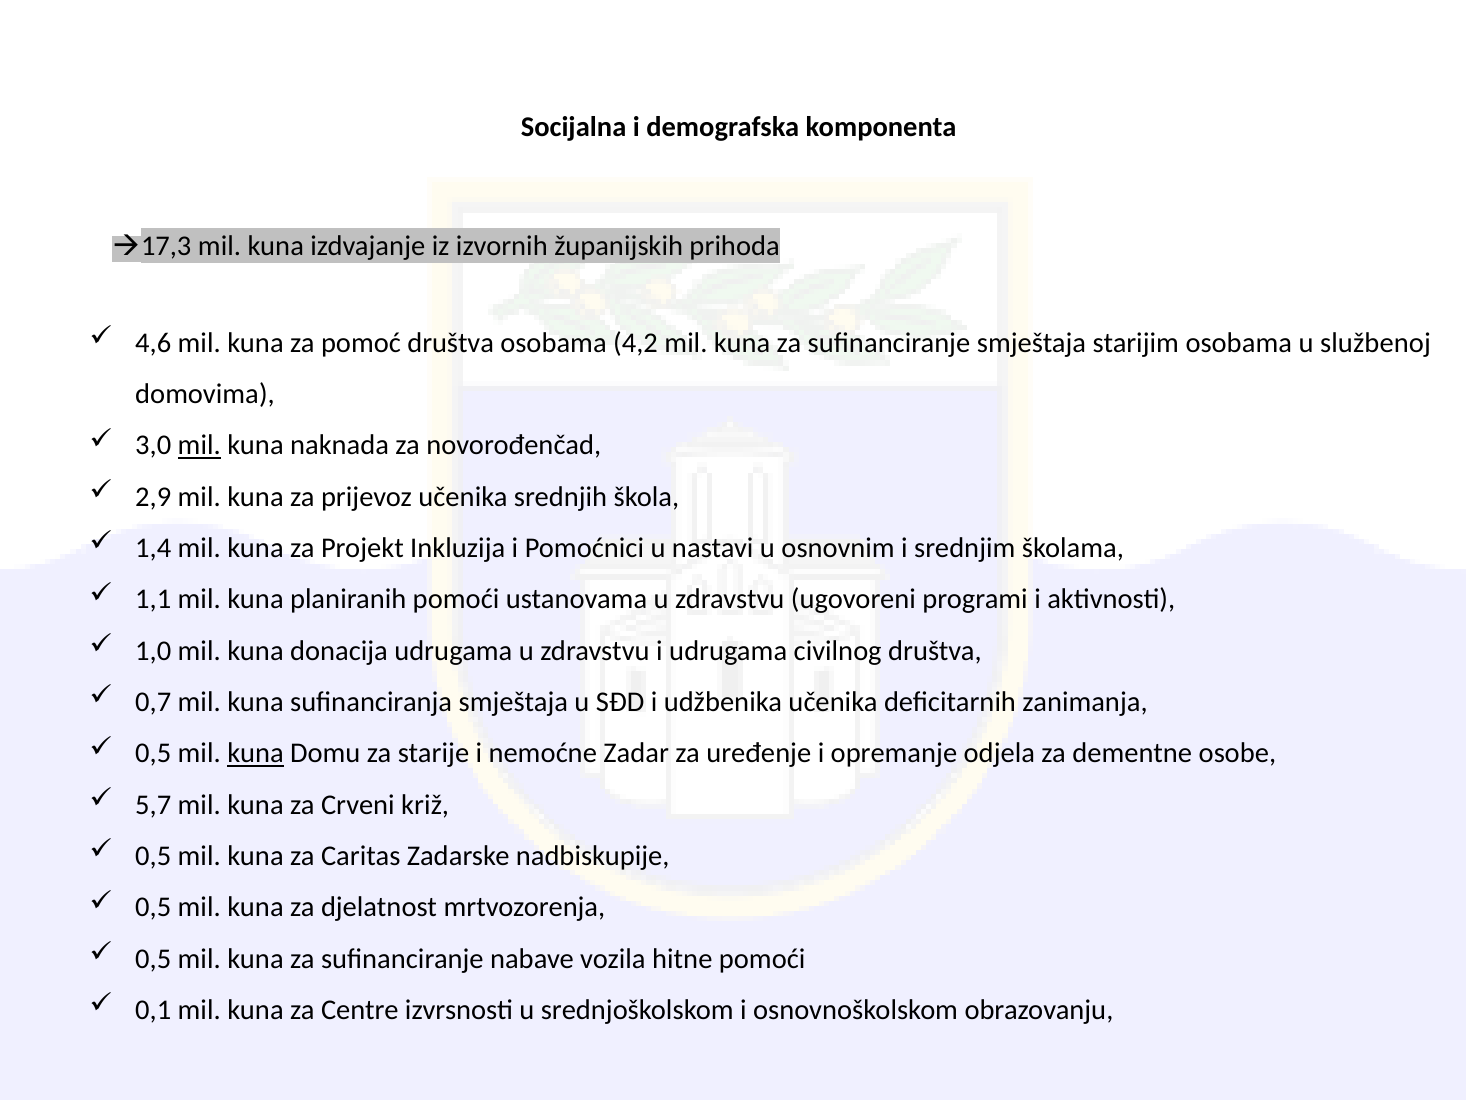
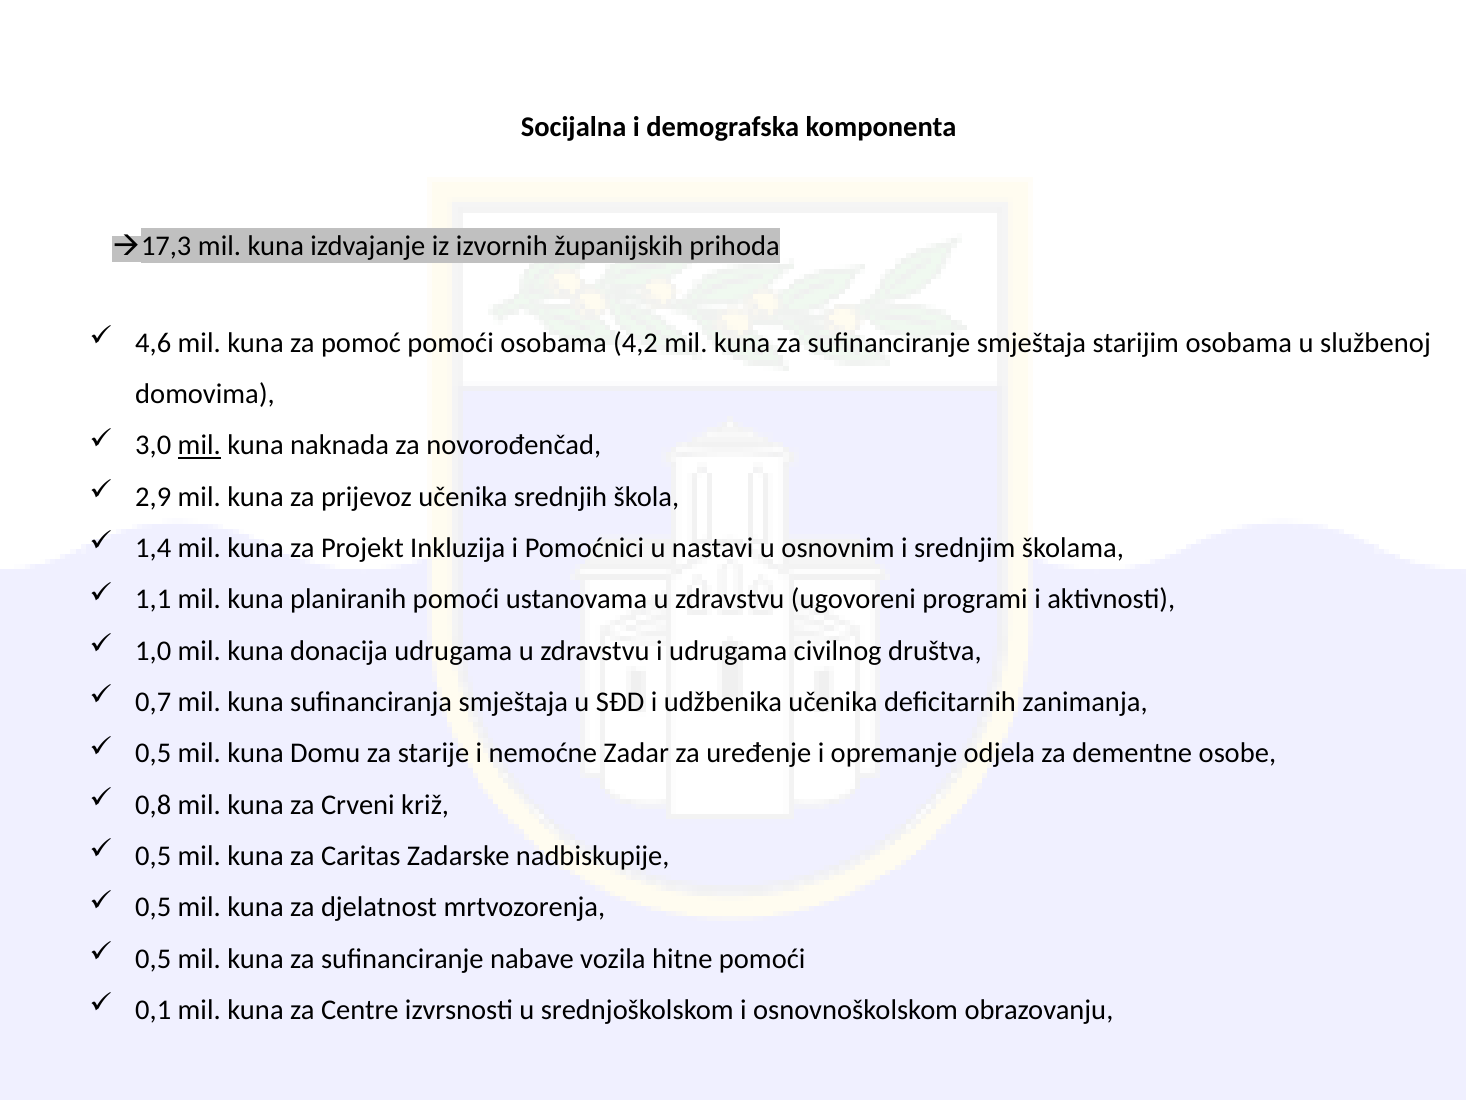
pomoć društva: društva -> pomoći
kuna at (255, 753) underline: present -> none
5,7: 5,7 -> 0,8
